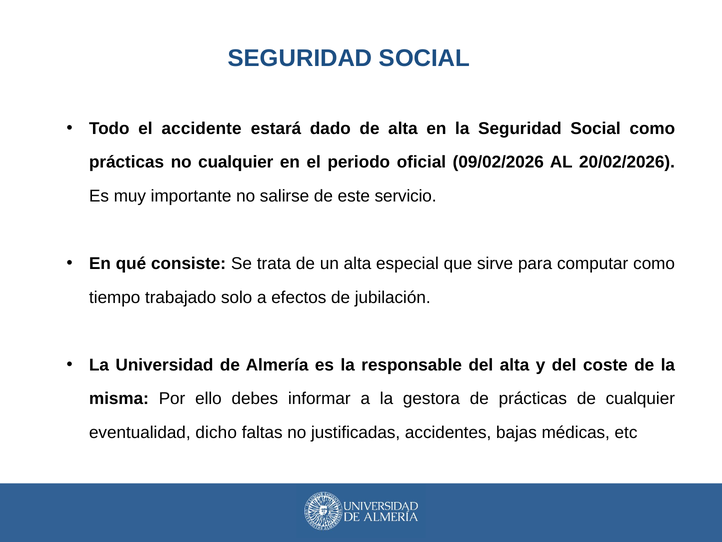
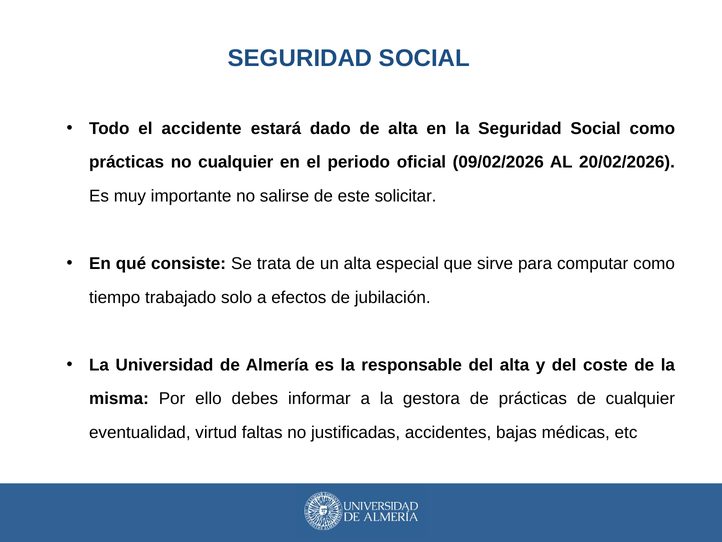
servicio: servicio -> solicitar
dicho: dicho -> virtud
